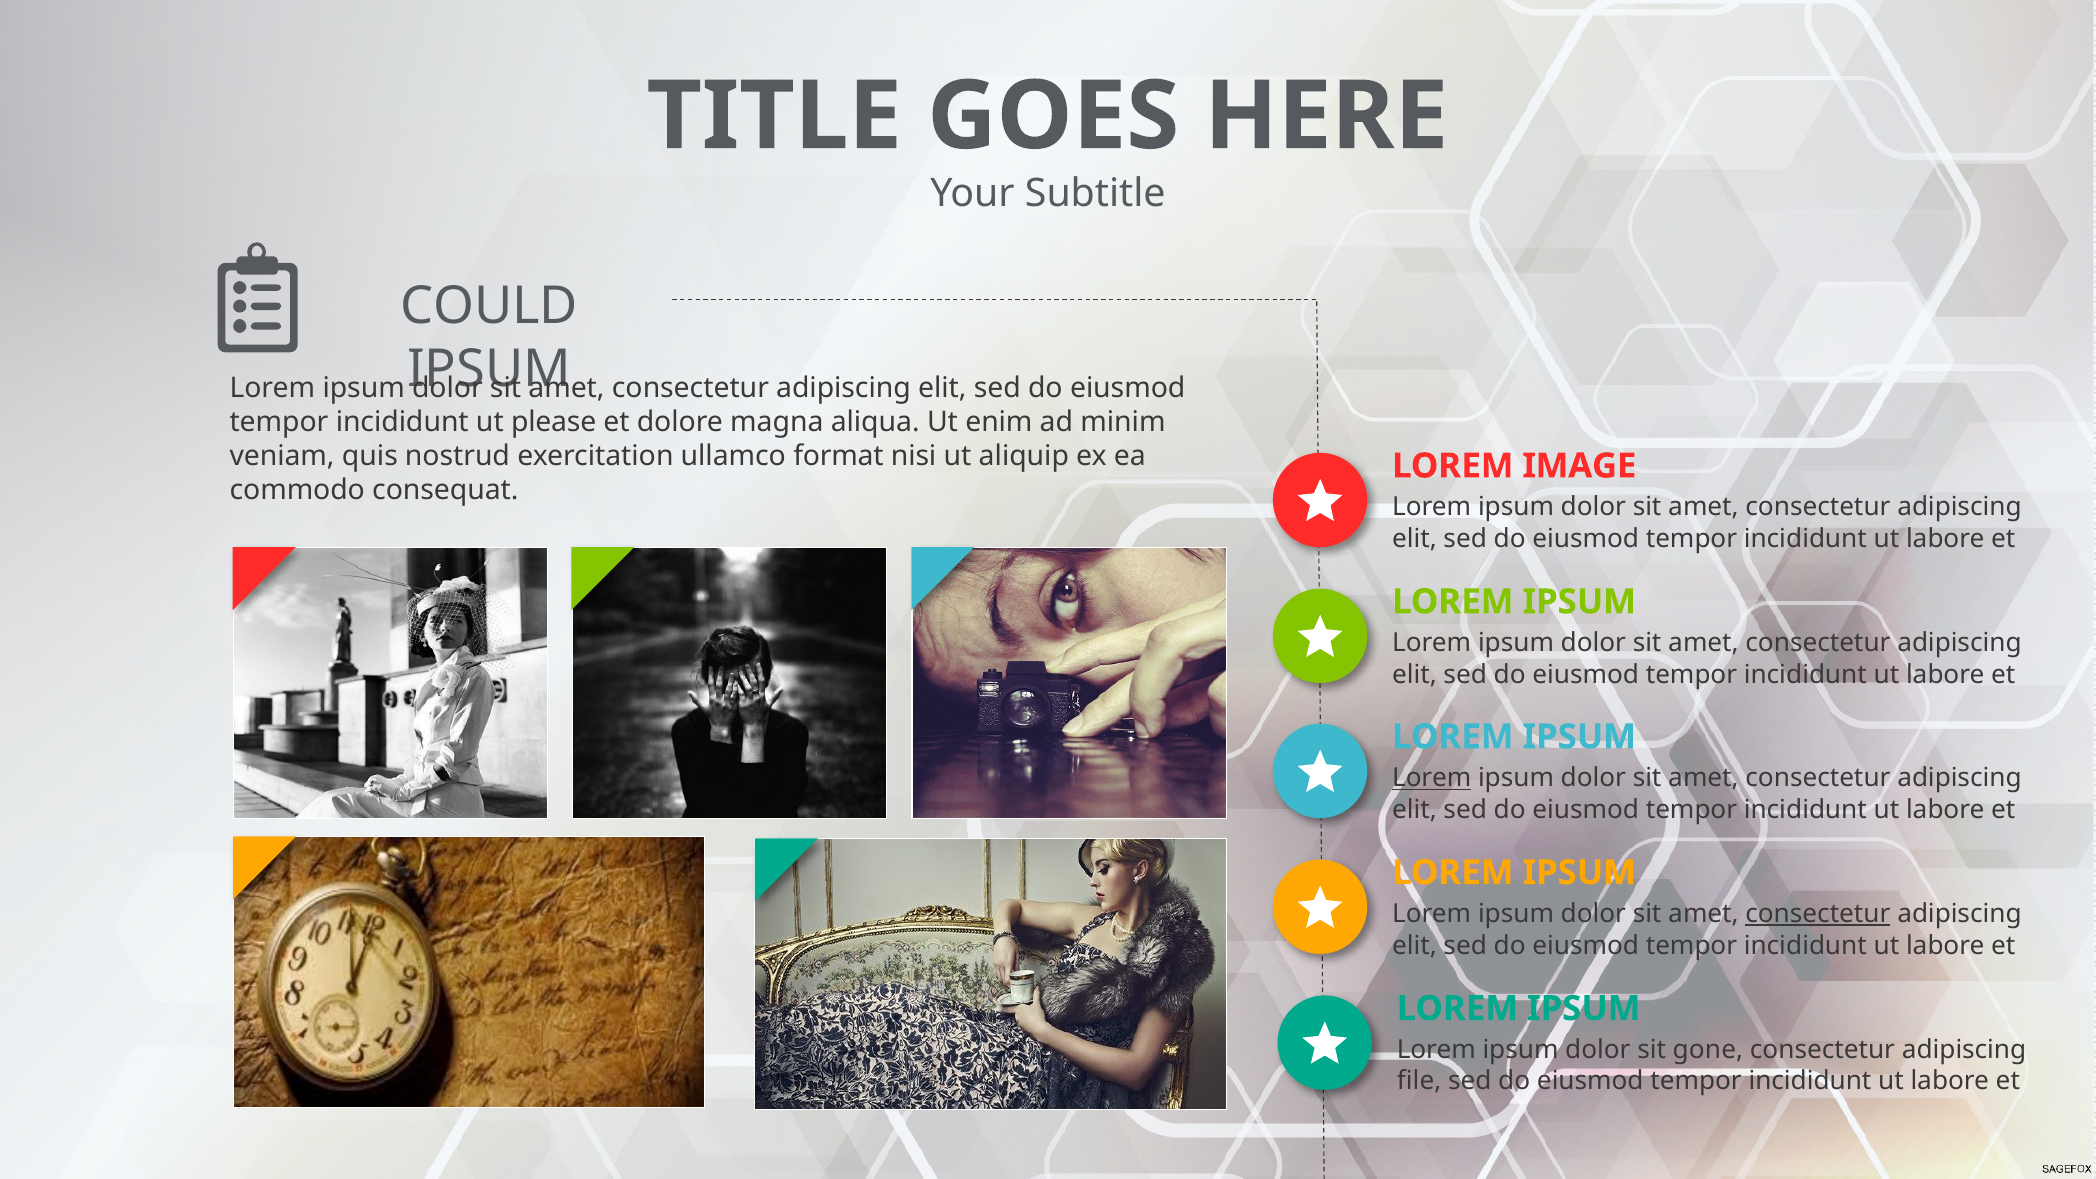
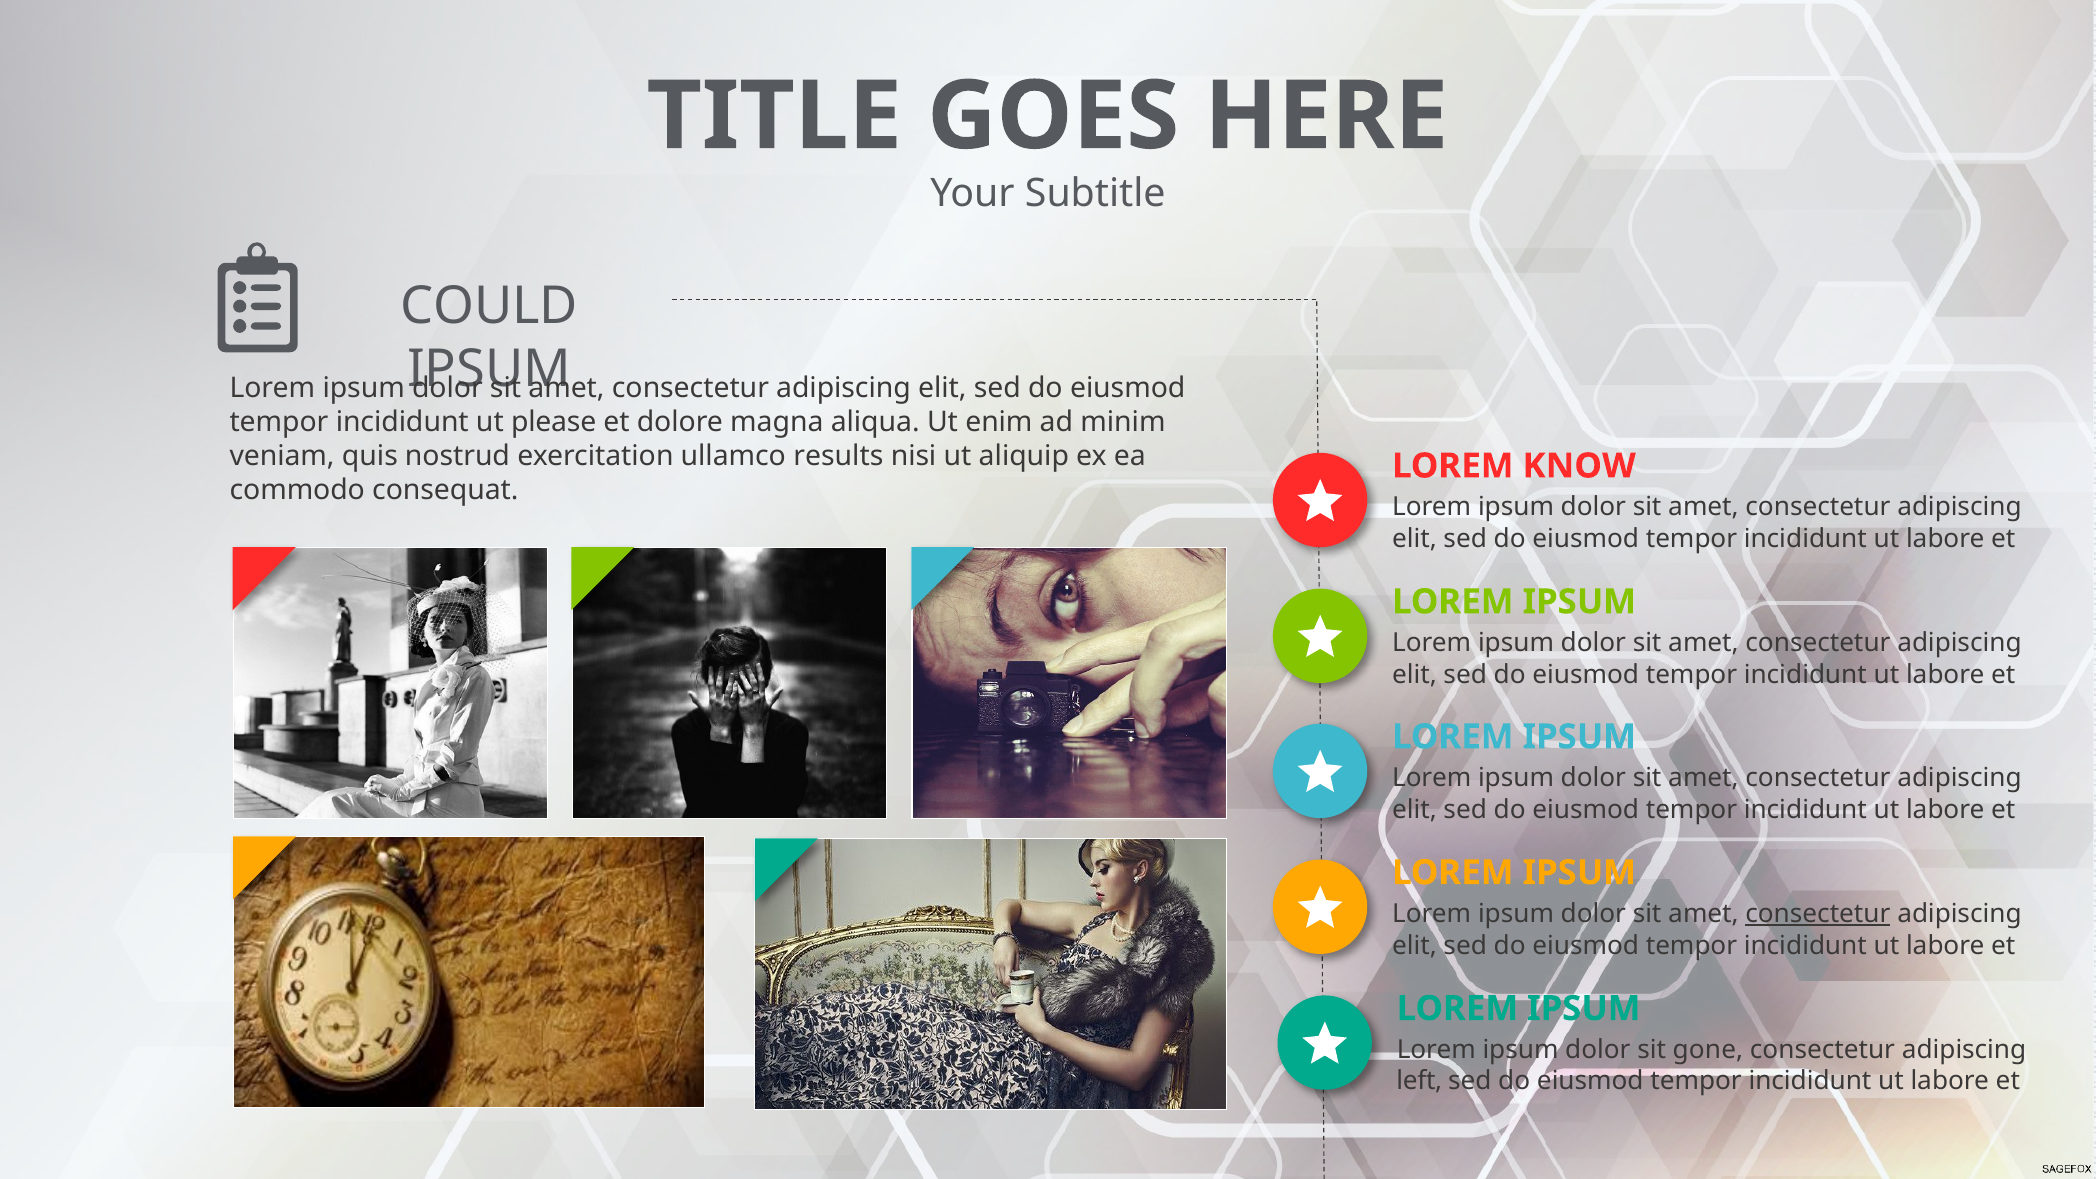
format: format -> results
IMAGE: IMAGE -> KNOW
Lorem at (1432, 778) underline: present -> none
file: file -> left
